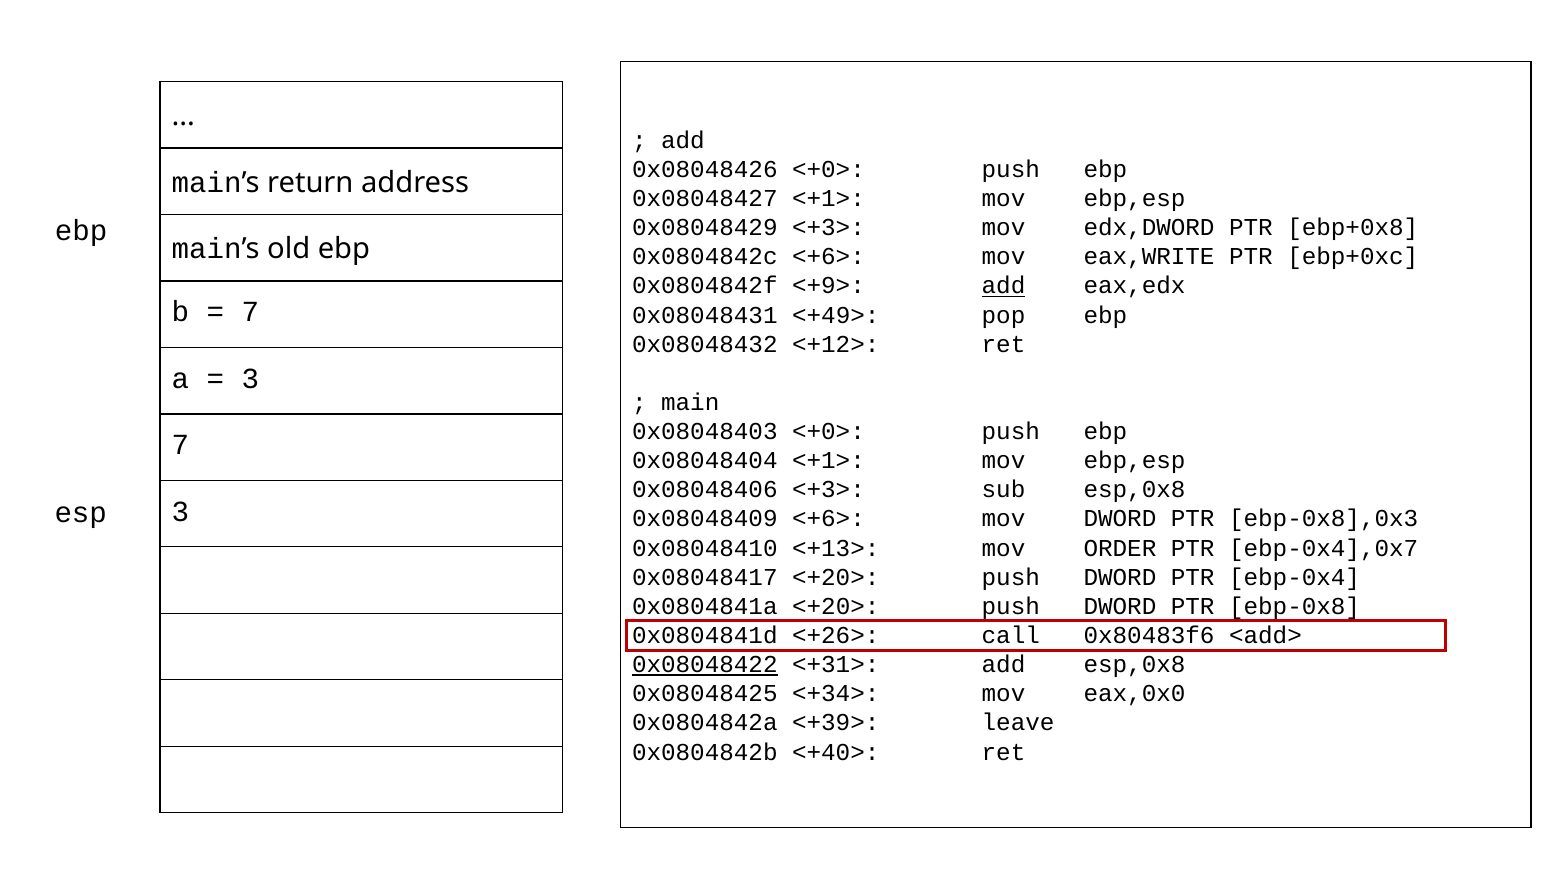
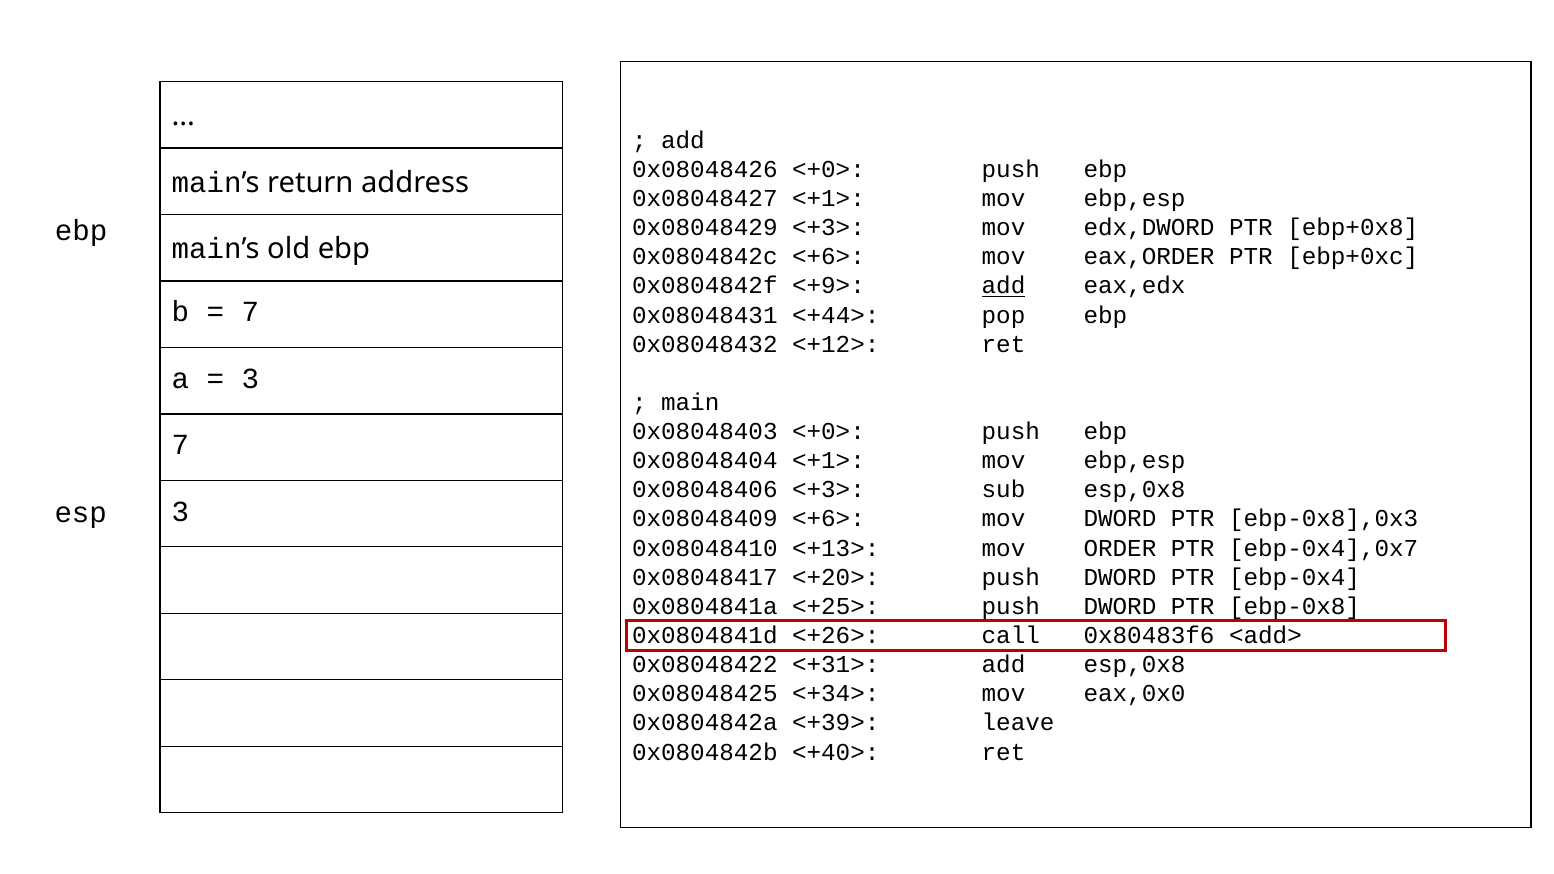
eax,WRITE: eax,WRITE -> eax,ORDER
<+49>: <+49> -> <+44>
0x0804841a <+20>: <+20> -> <+25>
0x08048422 underline: present -> none
